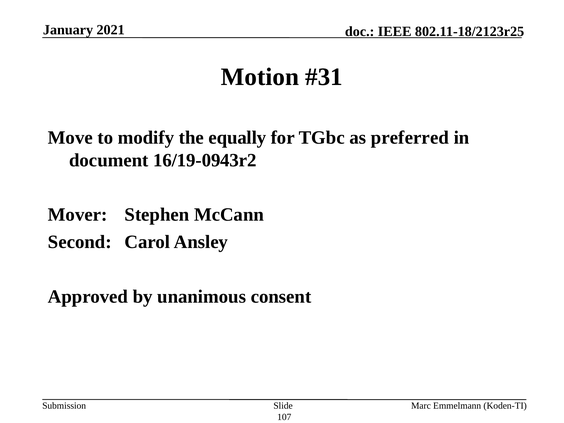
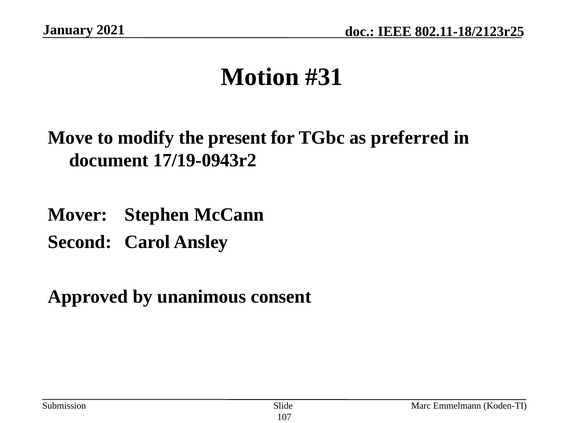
equally: equally -> present
16/19-0943r2: 16/19-0943r2 -> 17/19-0943r2
